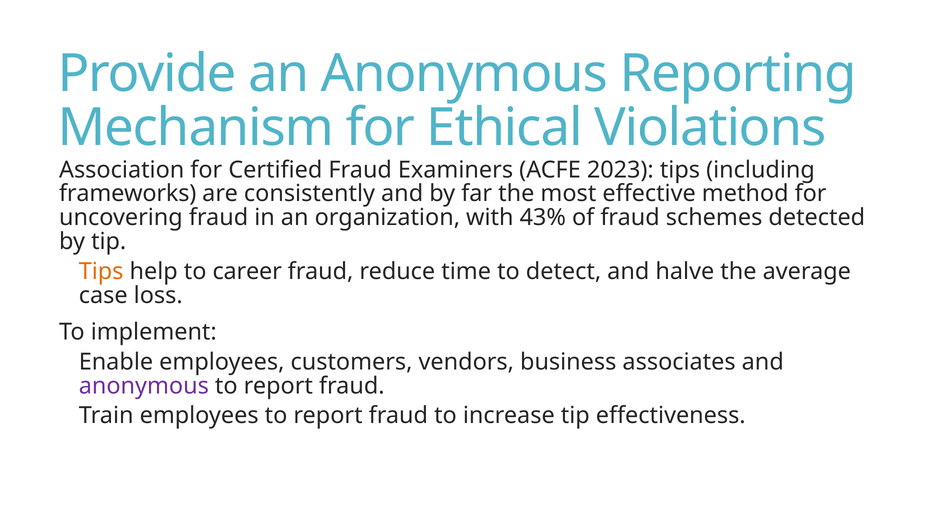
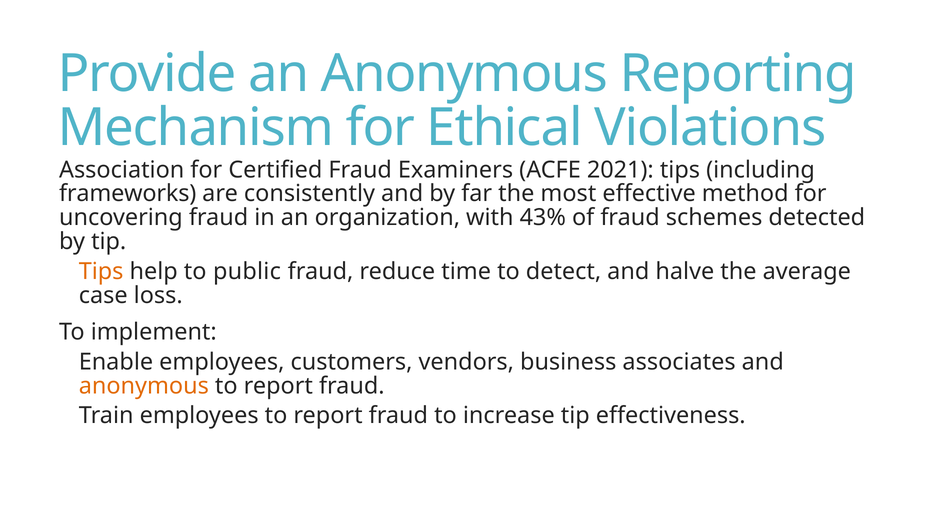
2023: 2023 -> 2021
career: career -> public
anonymous at (144, 386) colour: purple -> orange
